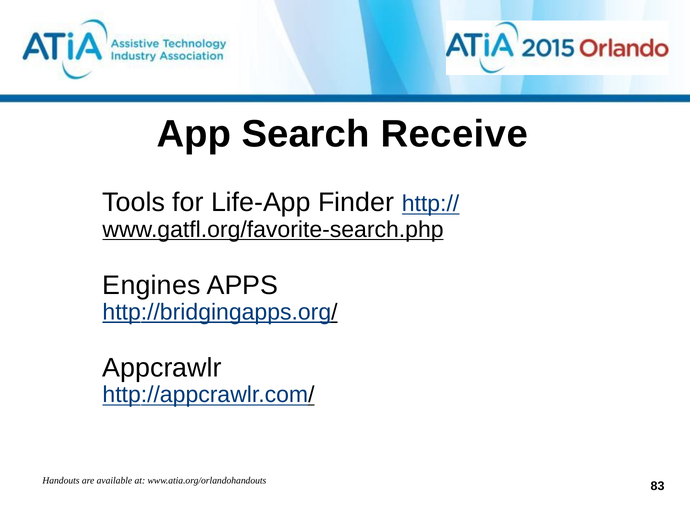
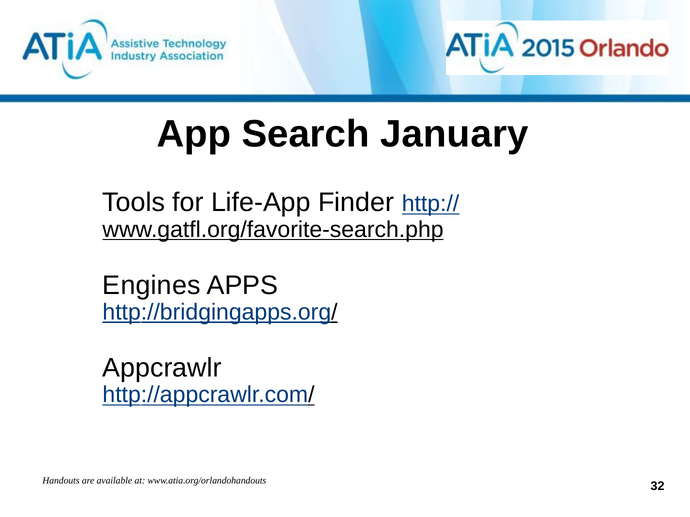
Receive: Receive -> January
83: 83 -> 32
